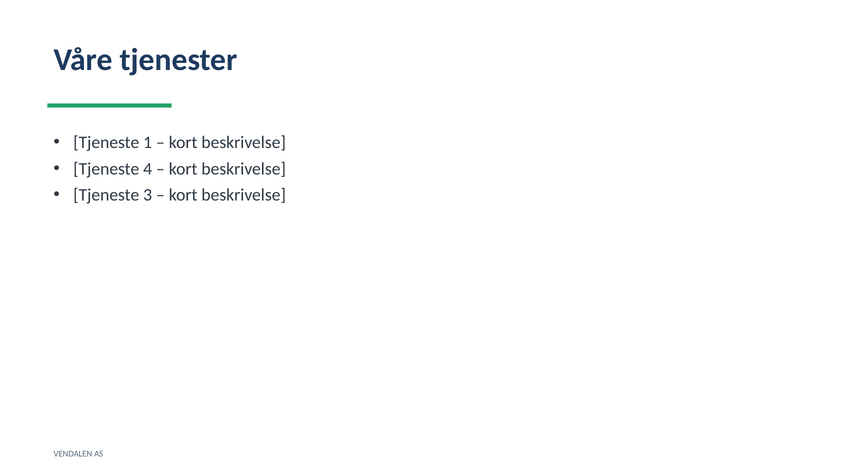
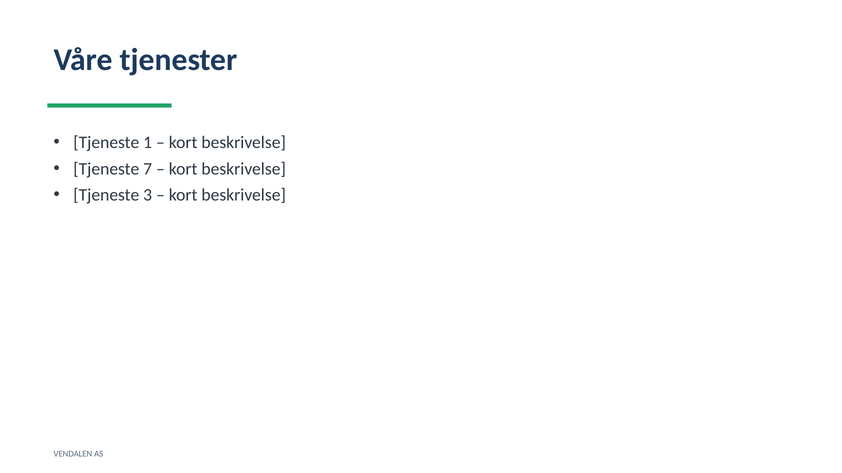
4: 4 -> 7
